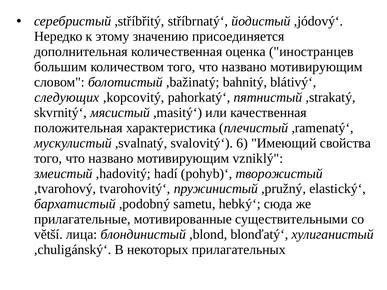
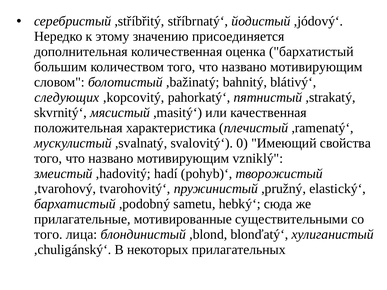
оценка иностранцев: иностранцев -> бархатистый
6: 6 -> 0
větší at (48, 235): větší -> того
